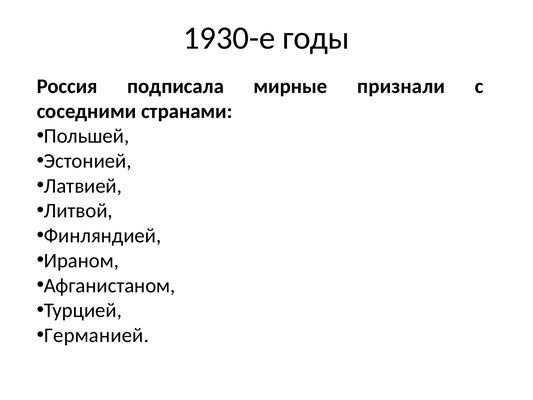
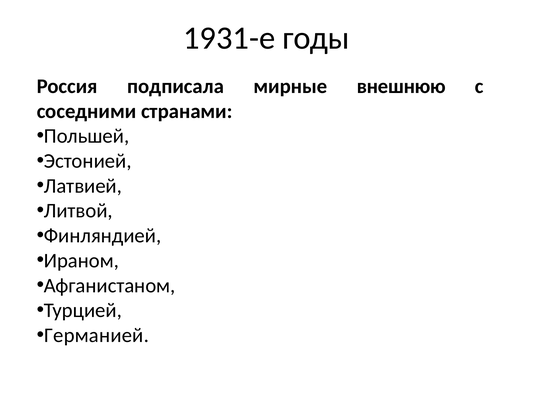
1930-е: 1930-е -> 1931-е
признали: признали -> внешнюю
